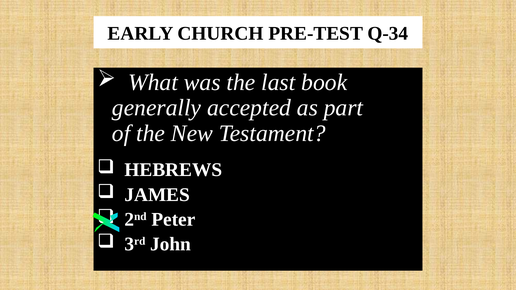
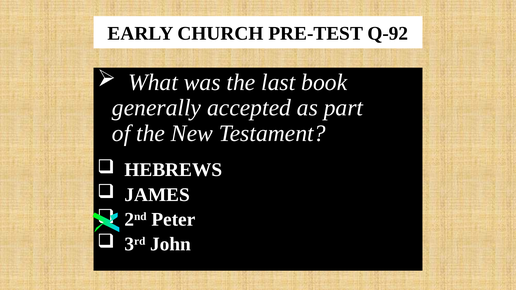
Q-34: Q-34 -> Q-92
